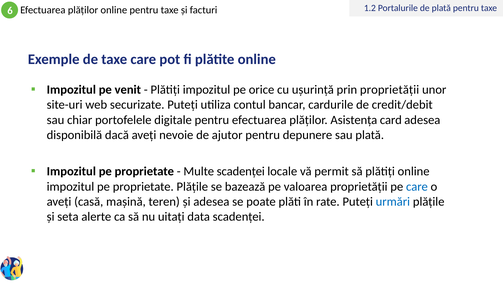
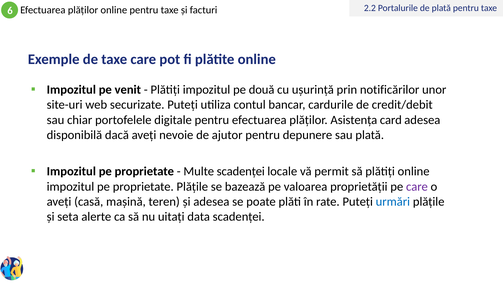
1.2: 1.2 -> 2.2
orice: orice -> două
prin proprietății: proprietății -> notificărilor
care at (417, 187) colour: blue -> purple
